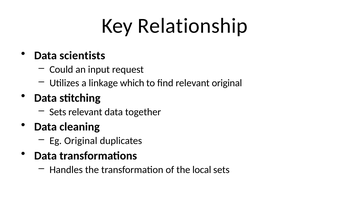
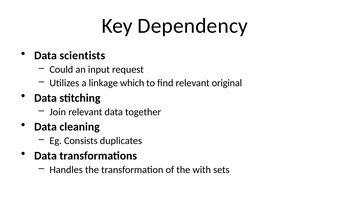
Relationship: Relationship -> Dependency
Sets at (58, 112): Sets -> Join
Eg Original: Original -> Consists
local: local -> with
